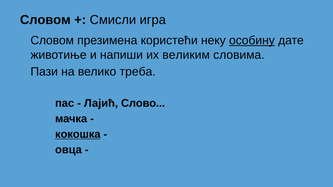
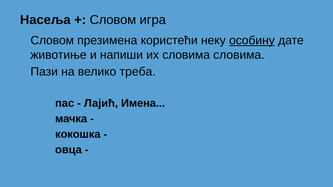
Словом at (45, 20): Словом -> Насеља
Смисли at (113, 20): Смисли -> Словом
их великим: великим -> словима
Слово: Слово -> Имена
кокошка underline: present -> none
